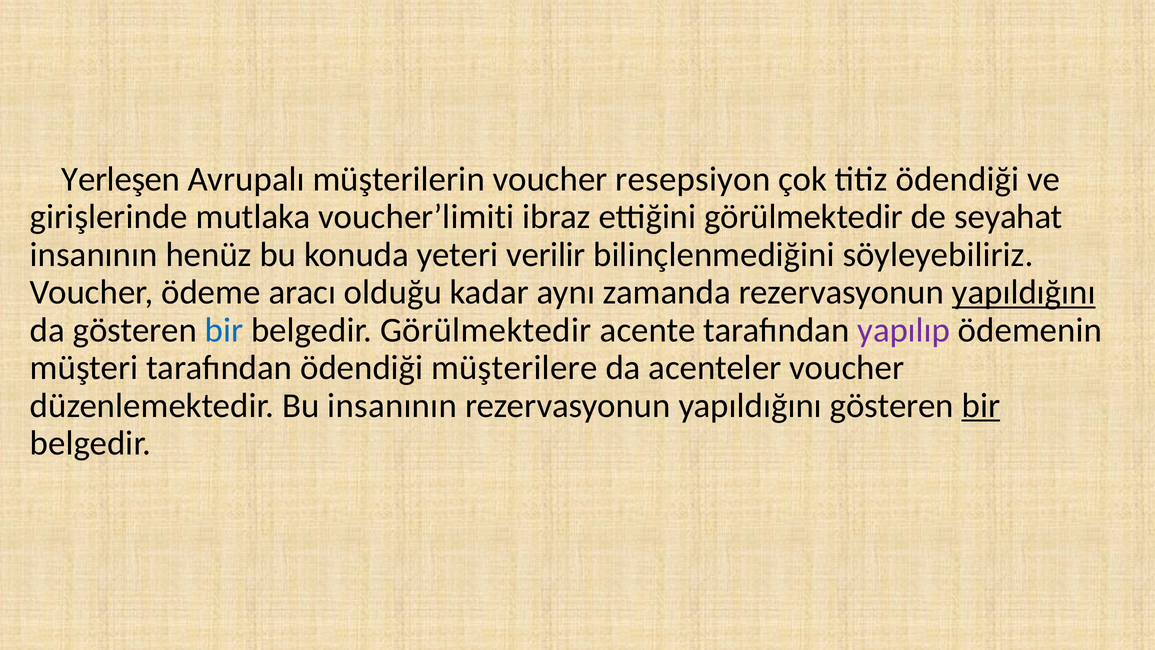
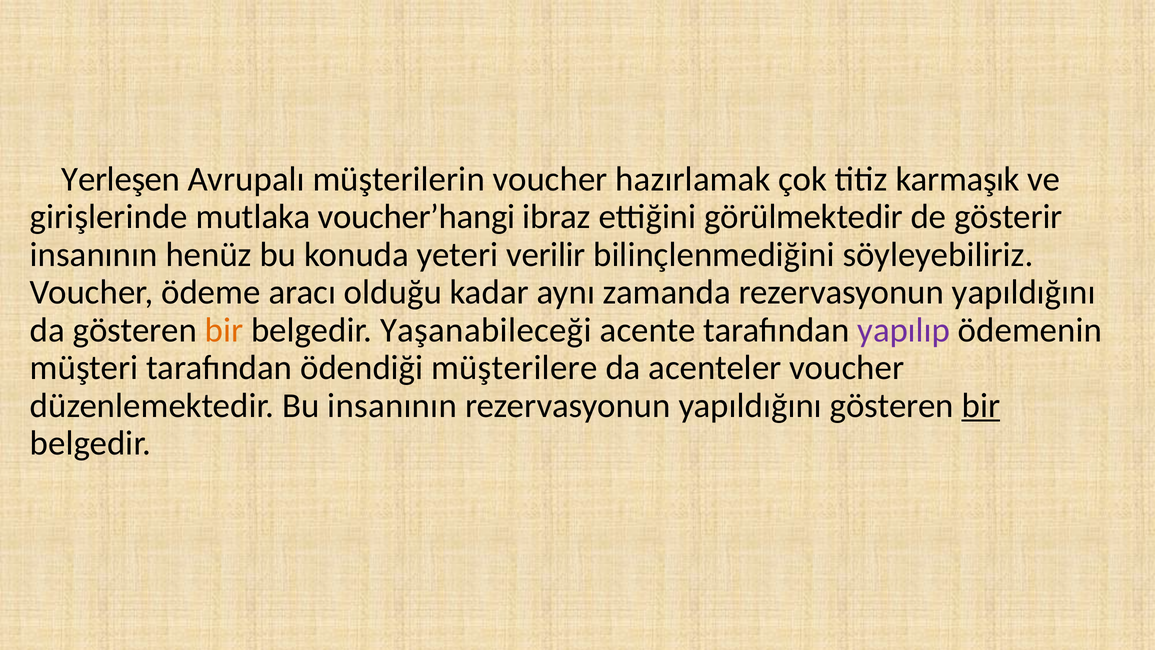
resepsiyon: resepsiyon -> hazırlamak
titiz ödendiği: ödendiği -> karmaşık
voucher’limiti: voucher’limiti -> voucher’hangi
seyahat: seyahat -> gösterir
yapıldığını at (1024, 292) underline: present -> none
bir at (224, 330) colour: blue -> orange
belgedir Görülmektedir: Görülmektedir -> Yaşanabileceği
